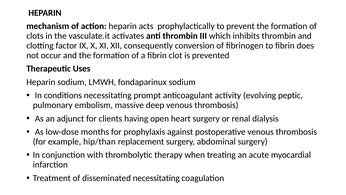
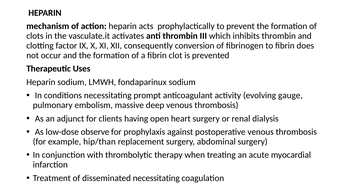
peptic: peptic -> gauge
months: months -> observe
